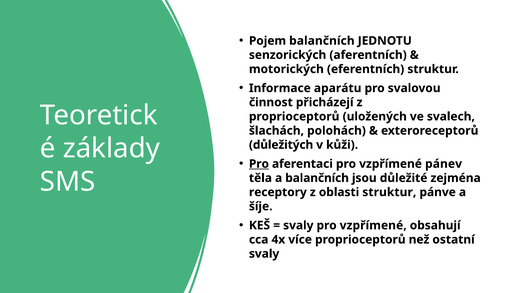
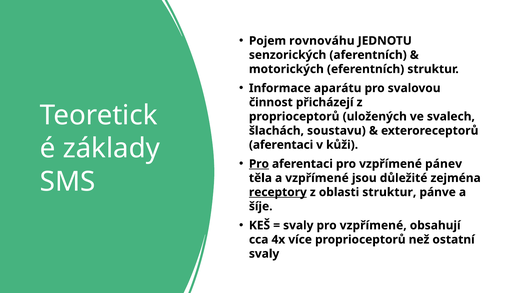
Pojem balančních: balančních -> rovnováhu
polohách: polohách -> soustavu
důležitých at (281, 145): důležitých -> aferentaci
a balančních: balančních -> vzpřímené
receptory underline: none -> present
